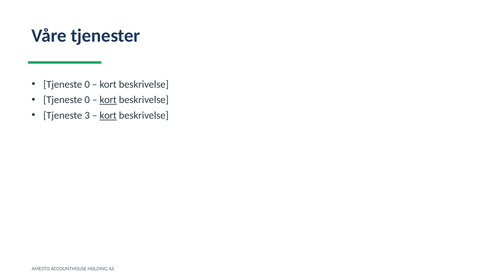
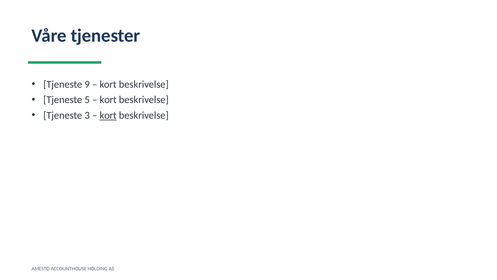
0 at (87, 84): 0 -> 9
0 at (87, 100): 0 -> 5
kort at (108, 100) underline: present -> none
